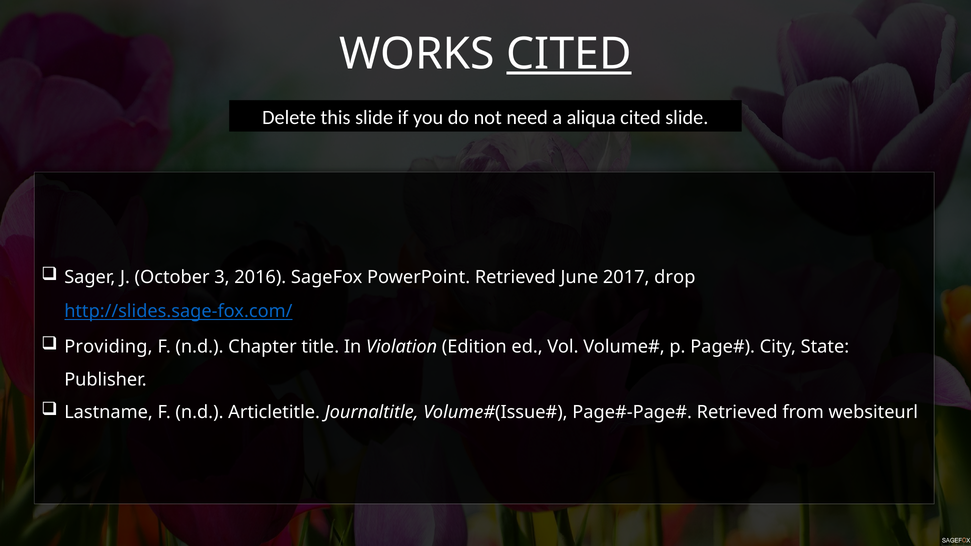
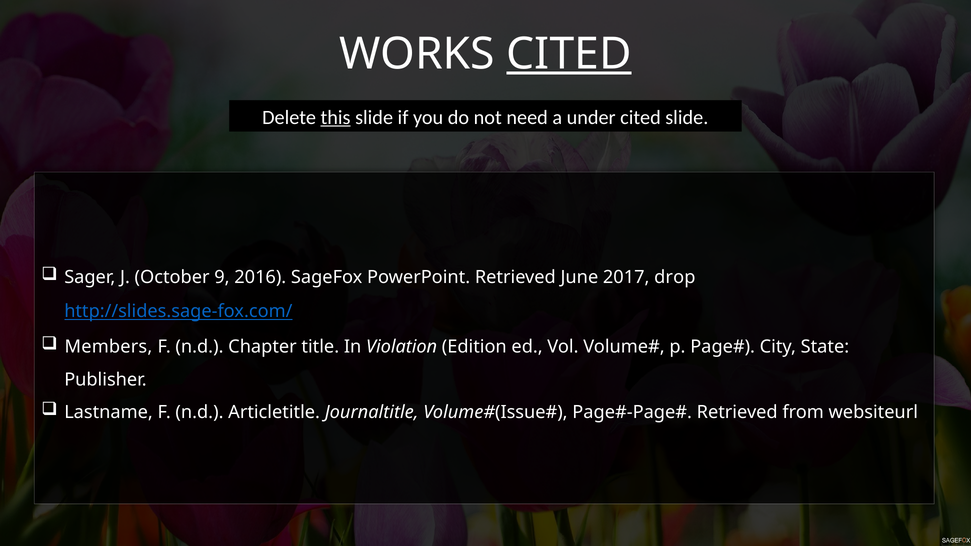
this underline: none -> present
aliqua: aliqua -> under
3: 3 -> 9
Providing: Providing -> Members
